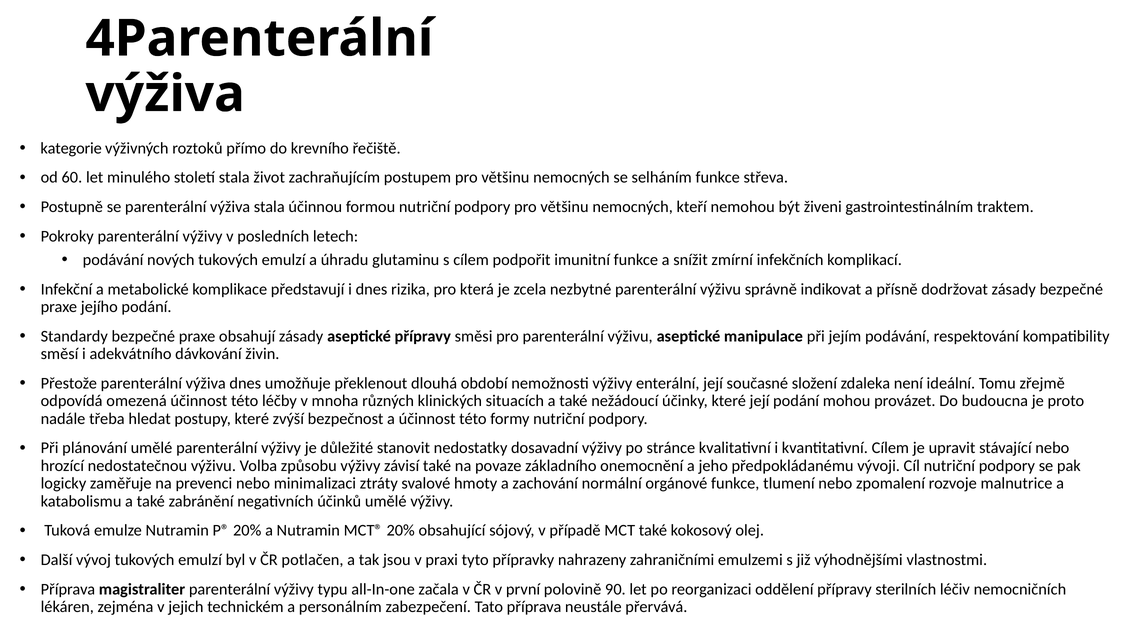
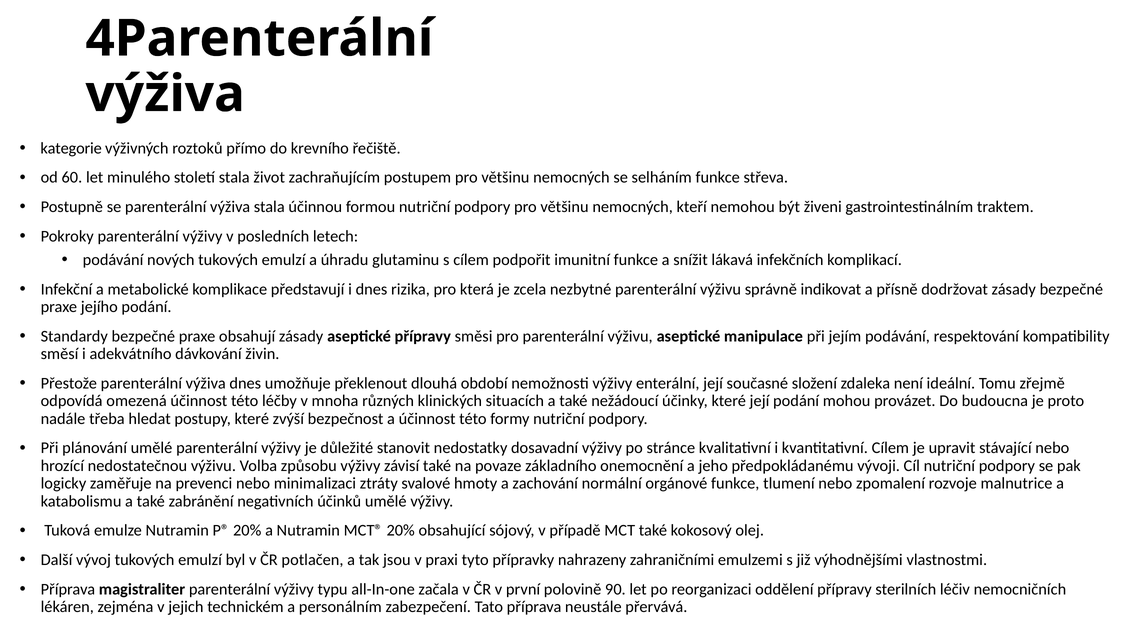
zmírní: zmírní -> lákavá
